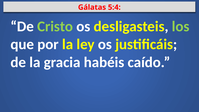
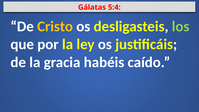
Cristo colour: light green -> yellow
